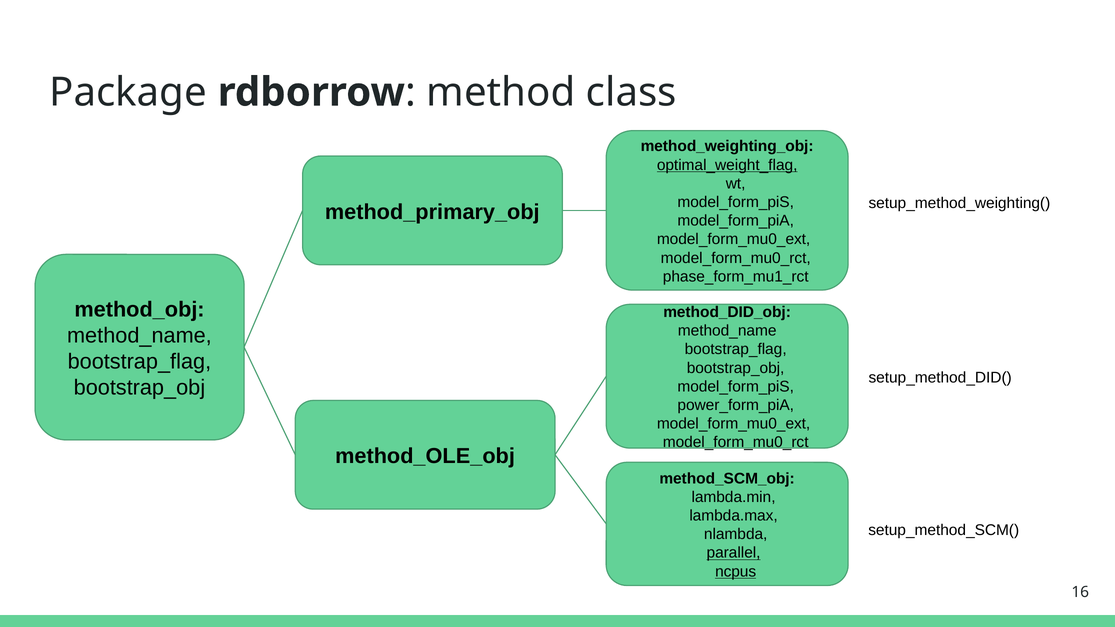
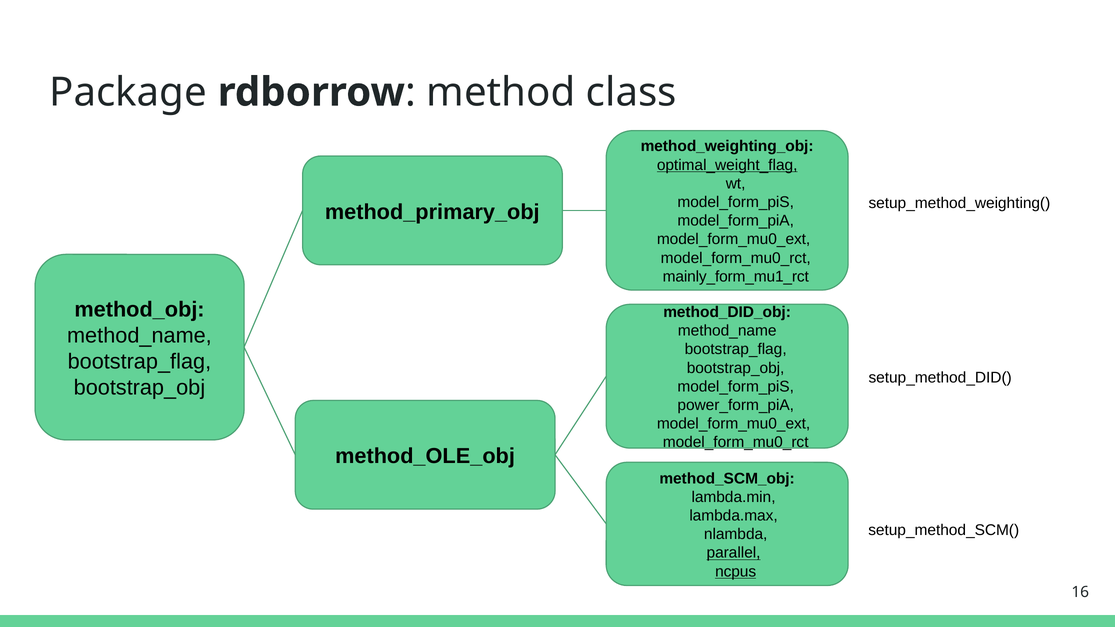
phase_form_mu1_rct: phase_form_mu1_rct -> mainly_form_mu1_rct
